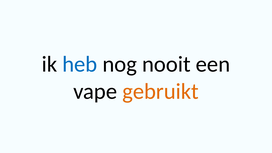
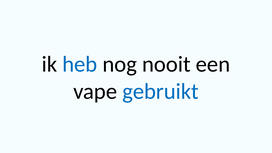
gebruikt colour: orange -> blue
